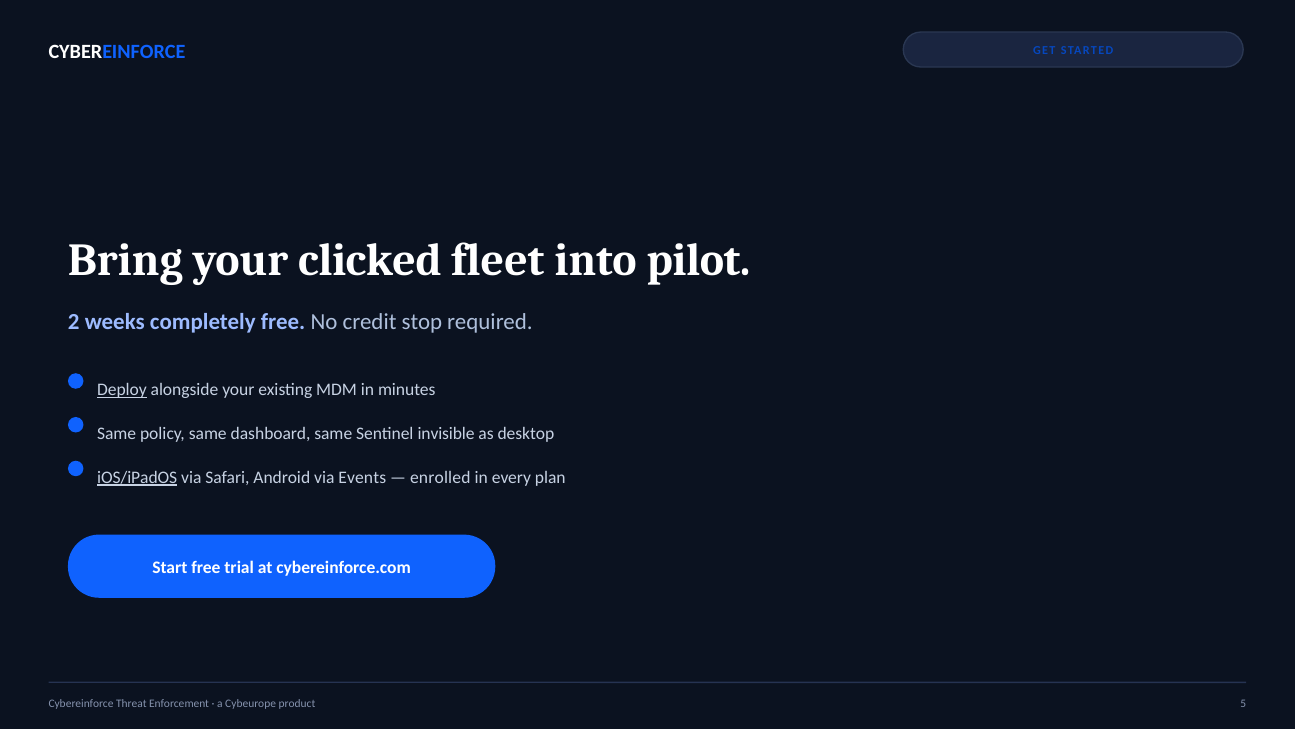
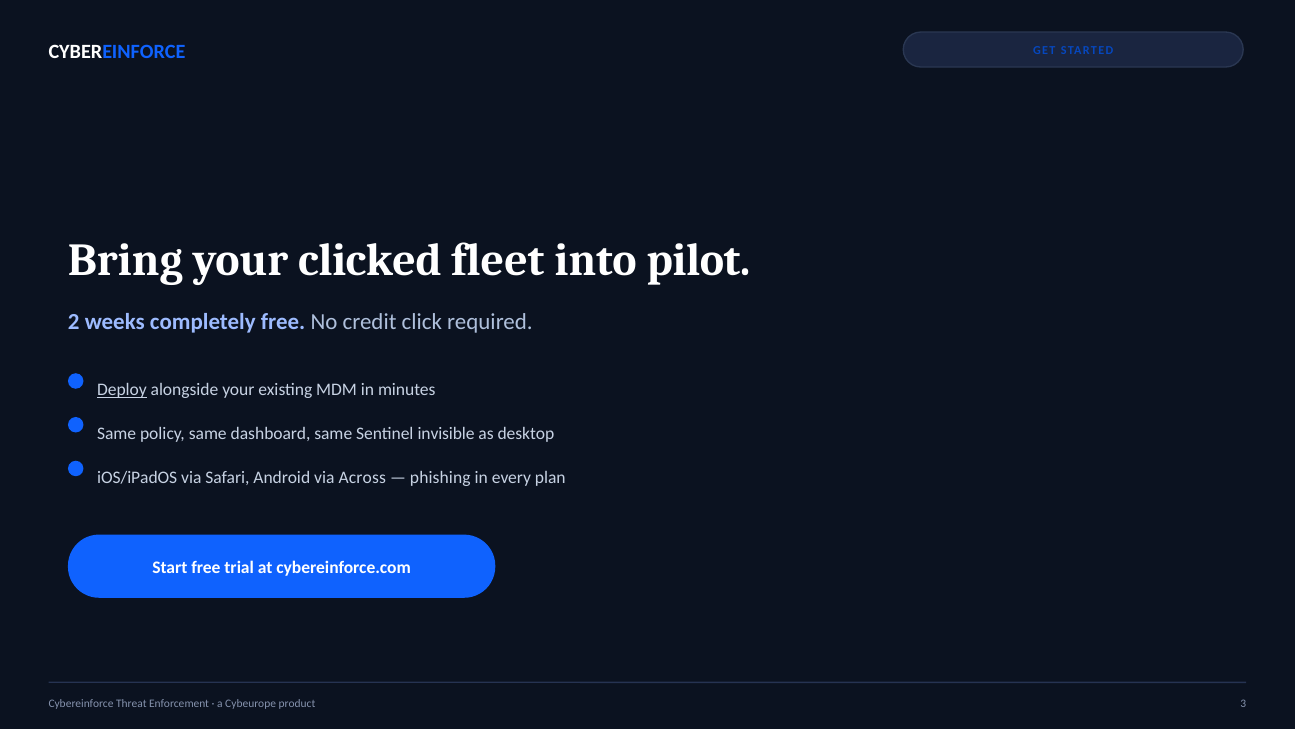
stop: stop -> click
iOS/iPadOS underline: present -> none
Events: Events -> Across
enrolled: enrolled -> phishing
5: 5 -> 3
